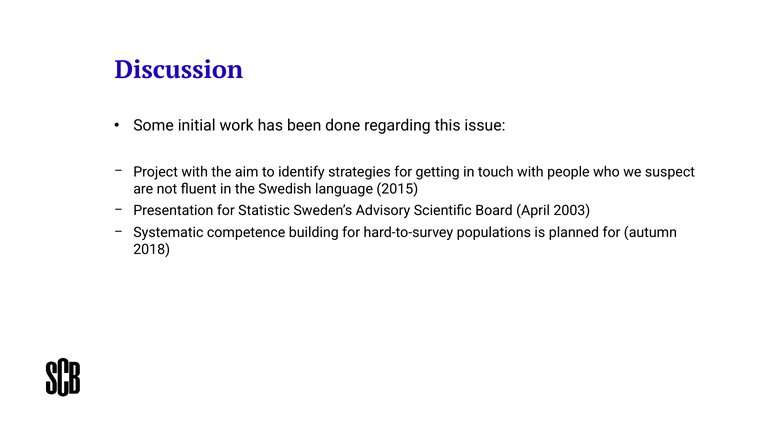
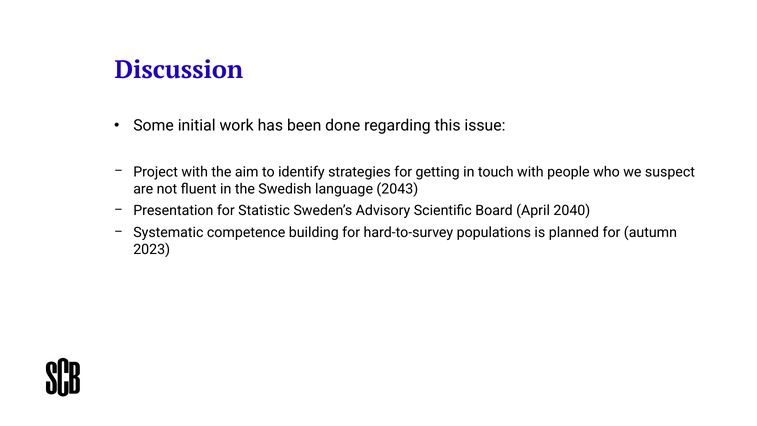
2015: 2015 -> 2043
2003: 2003 -> 2040
2018: 2018 -> 2023
